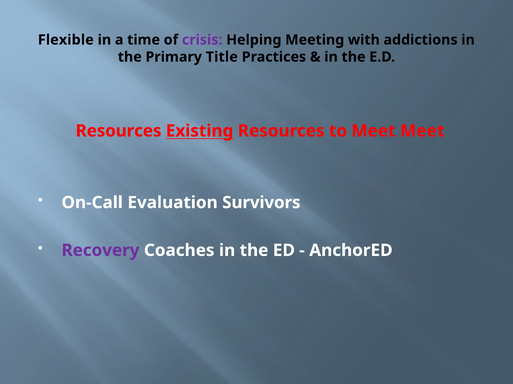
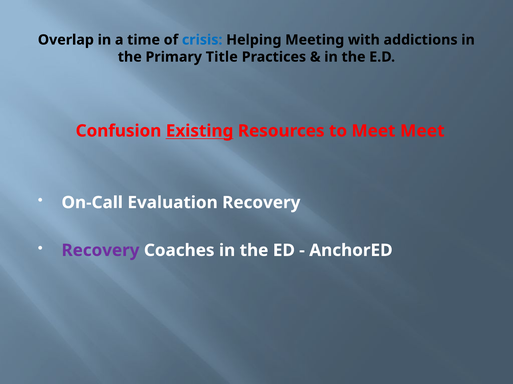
Flexible: Flexible -> Overlap
crisis colour: purple -> blue
Resources at (119, 131): Resources -> Confusion
Evaluation Survivors: Survivors -> Recovery
